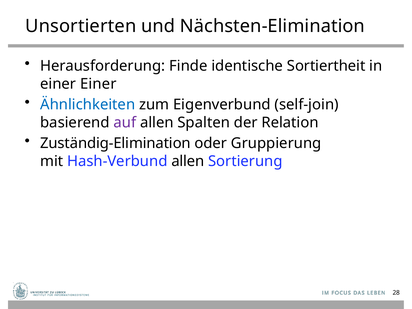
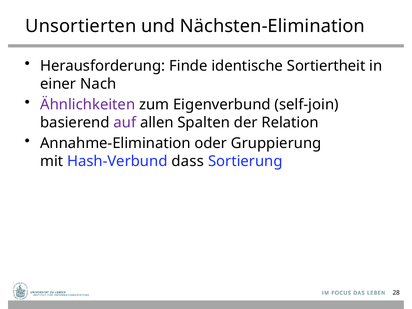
einer Einer: Einer -> Nach
Ähnlichkeiten colour: blue -> purple
Zuständig-Elimination: Zuständig-Elimination -> Annahme-Elimination
Hash-Verbund allen: allen -> dass
